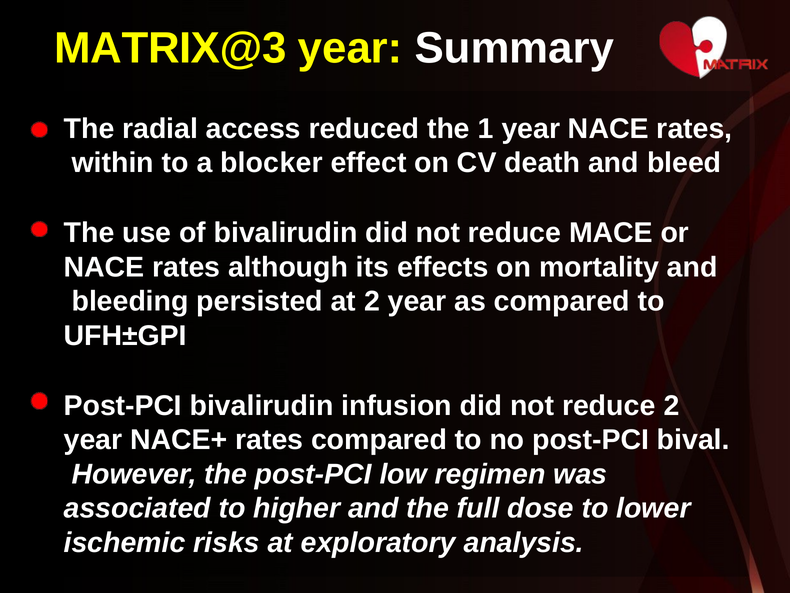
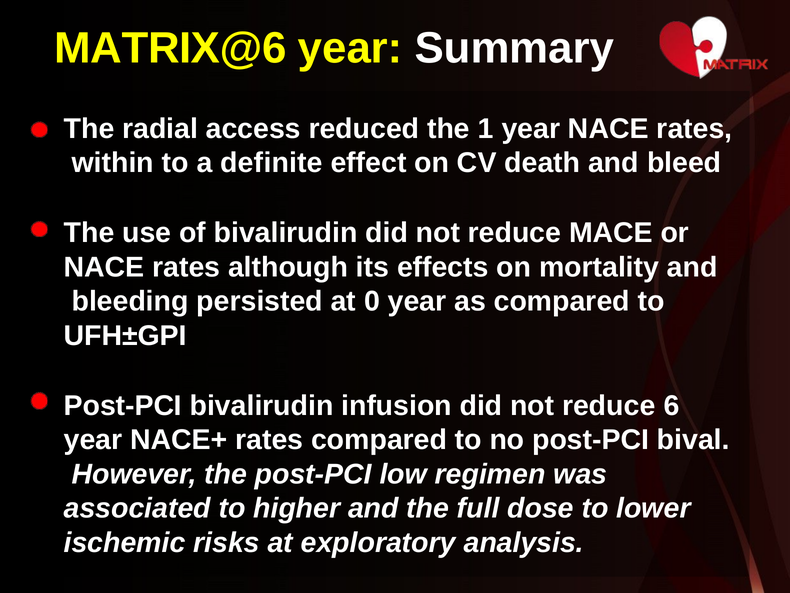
MATRIX@3: MATRIX@3 -> MATRIX@6
blocker: blocker -> definite
at 2: 2 -> 0
reduce 2: 2 -> 6
